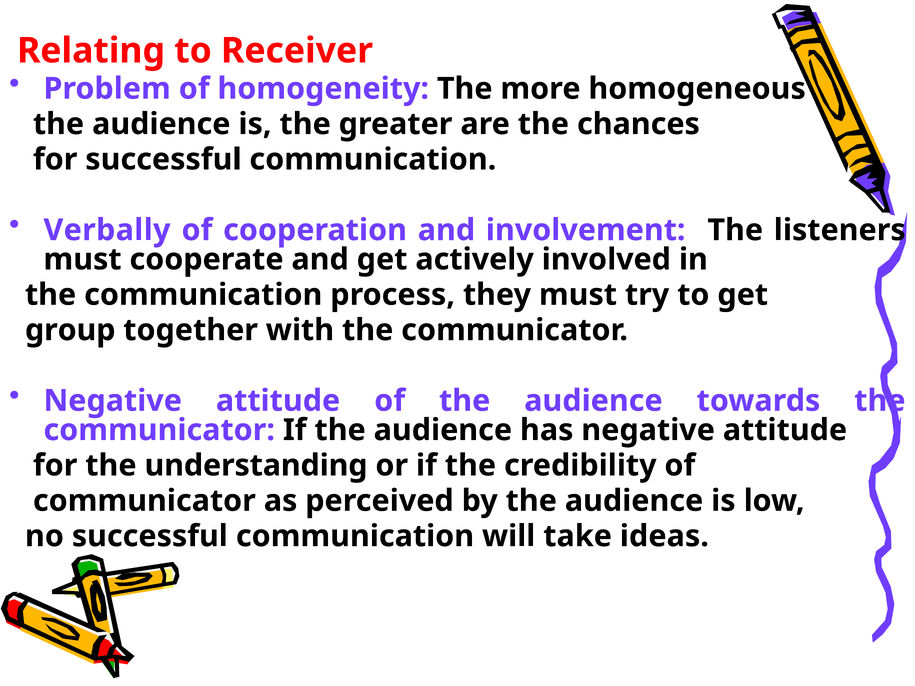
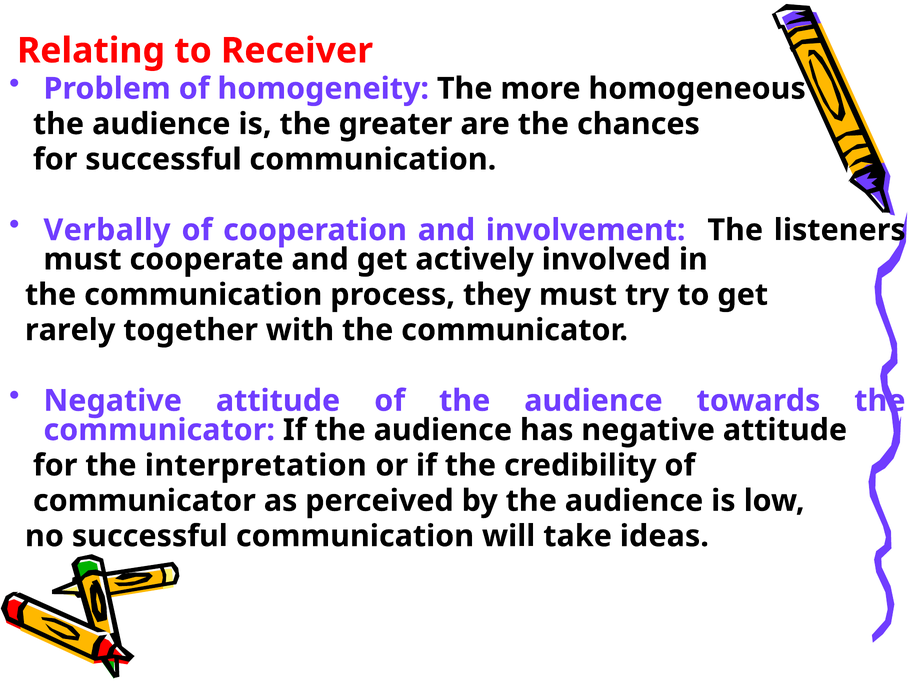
group: group -> rarely
understanding: understanding -> interpretation
